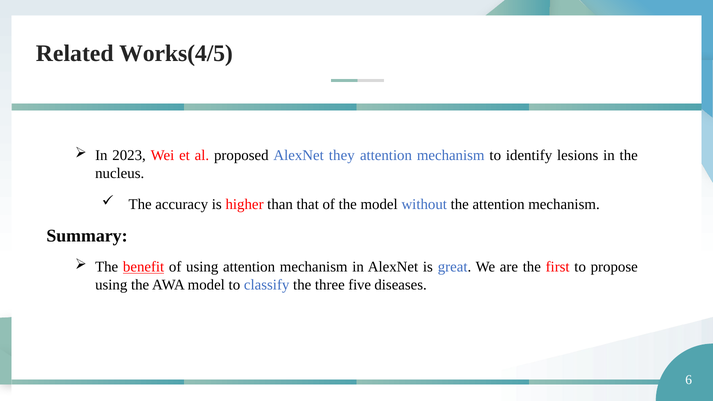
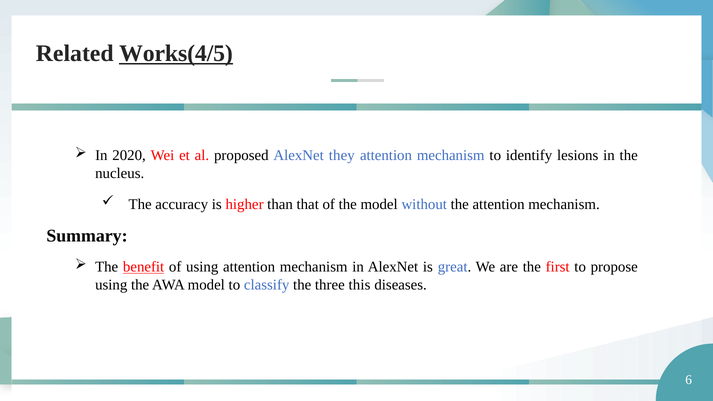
Works(4/5 underline: none -> present
2023: 2023 -> 2020
five: five -> this
